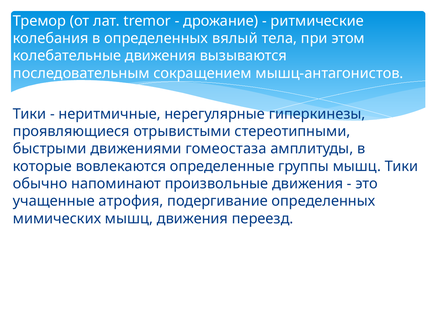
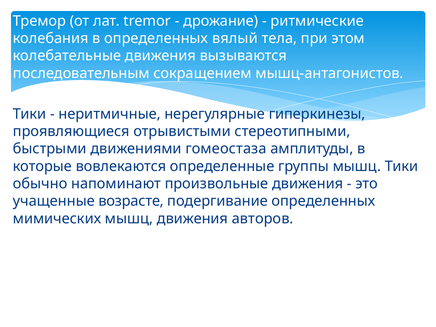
атрофия: атрофия -> возрасте
переезд: переезд -> авторов
